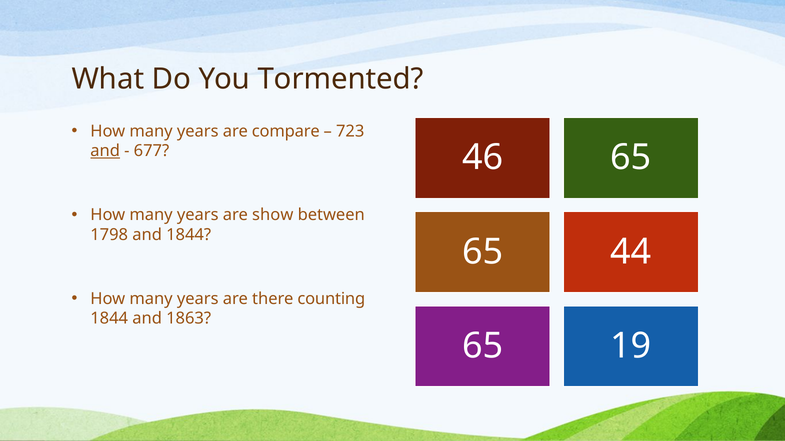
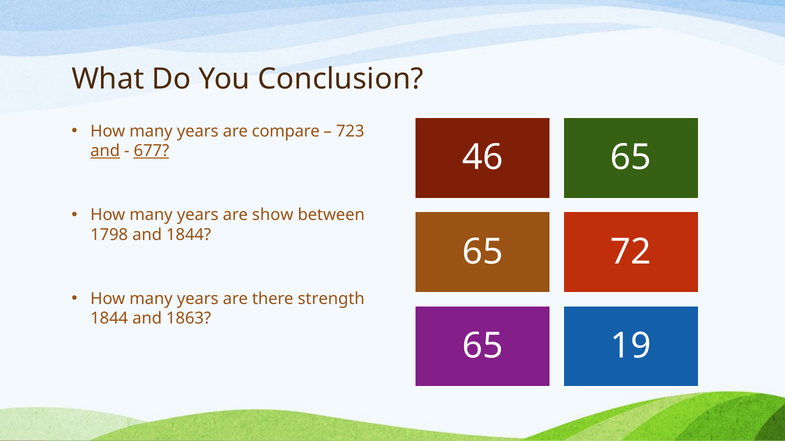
Tormented: Tormented -> Conclusion
677 underline: none -> present
44: 44 -> 72
counting: counting -> strength
